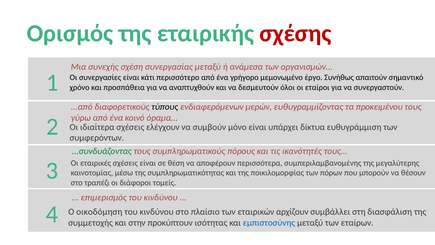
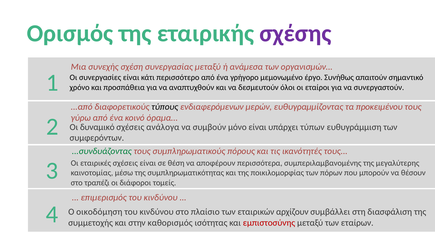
σχέσης colour: red -> purple
ιδιαίτερα: ιδιαίτερα -> δυναμικό
ελέγχουν: ελέγχουν -> ανάλογα
δίκτυα: δίκτυα -> τύπων
προκύπτουν: προκύπτουν -> καθορισμός
εμπιστοσύνης colour: blue -> red
